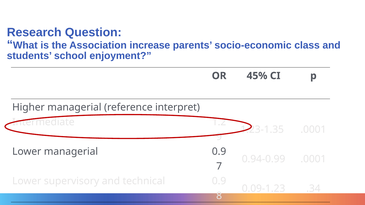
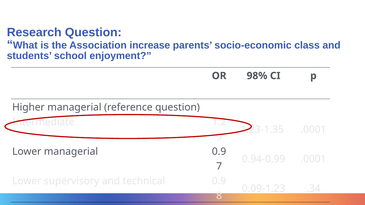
45%: 45% -> 98%
reference interpret: interpret -> question
